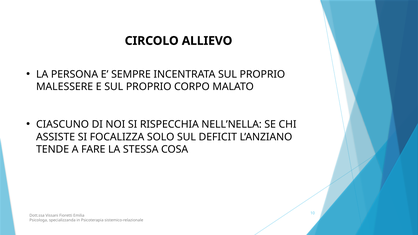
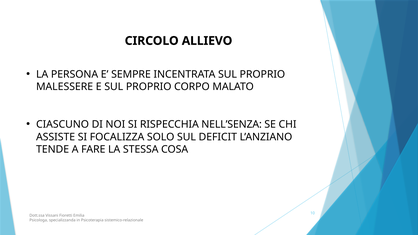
NELL’NELLA: NELL’NELLA -> NELL’SENZA
